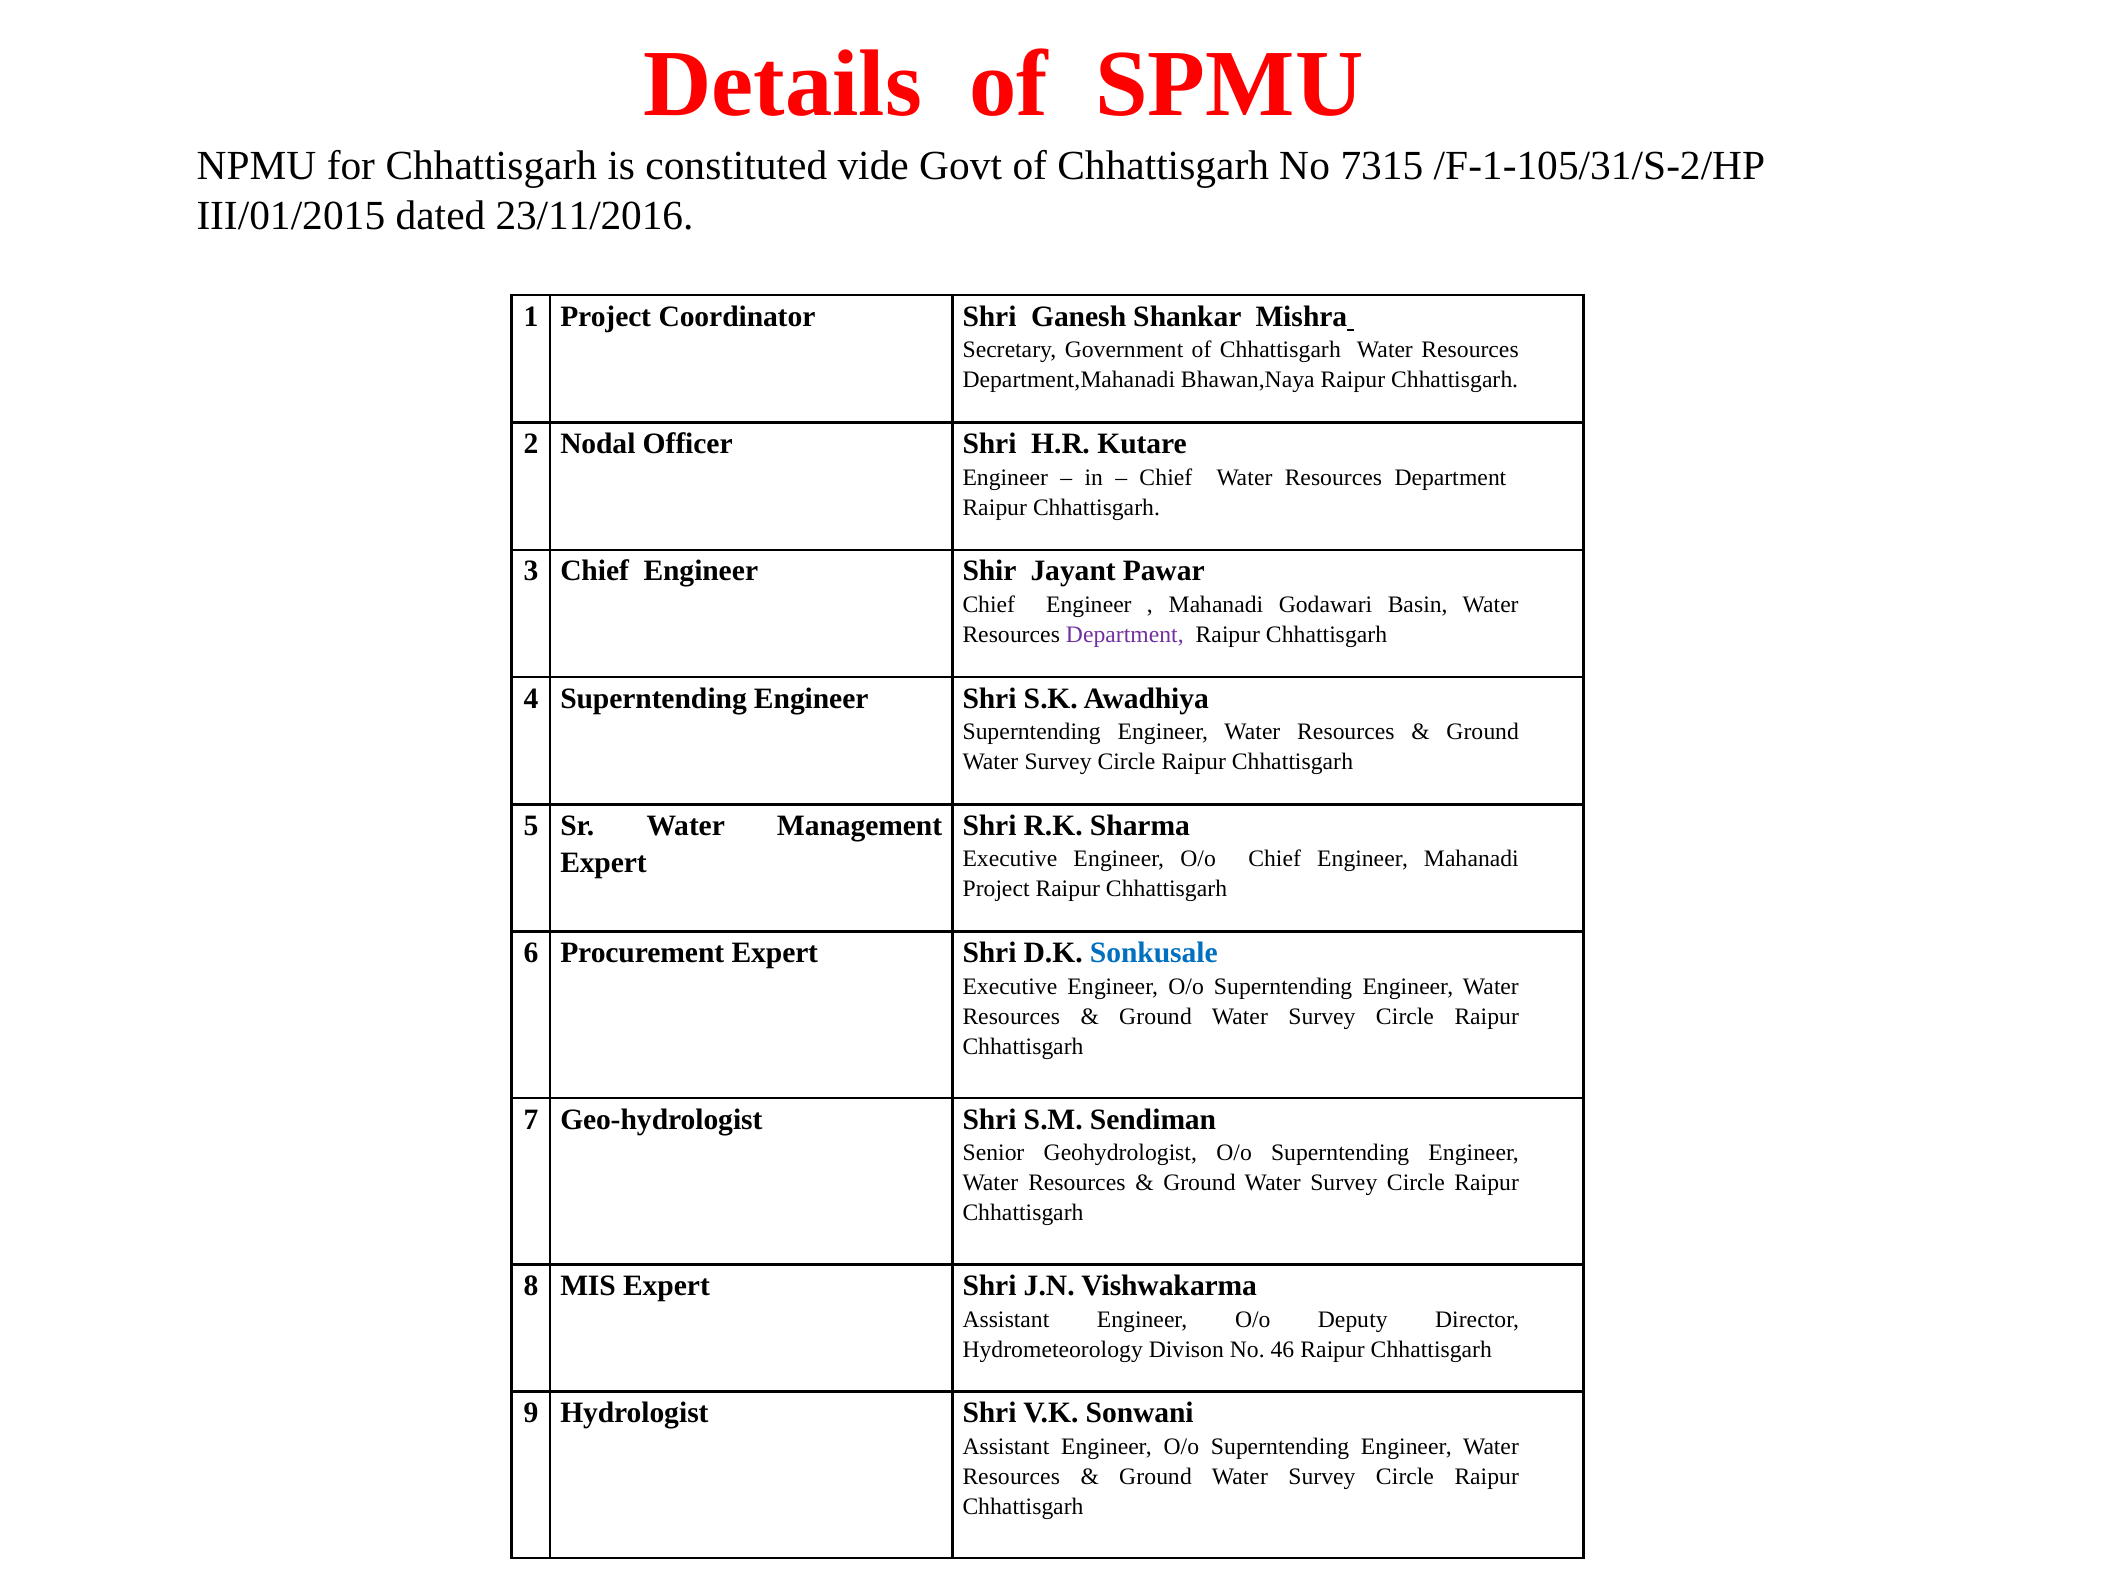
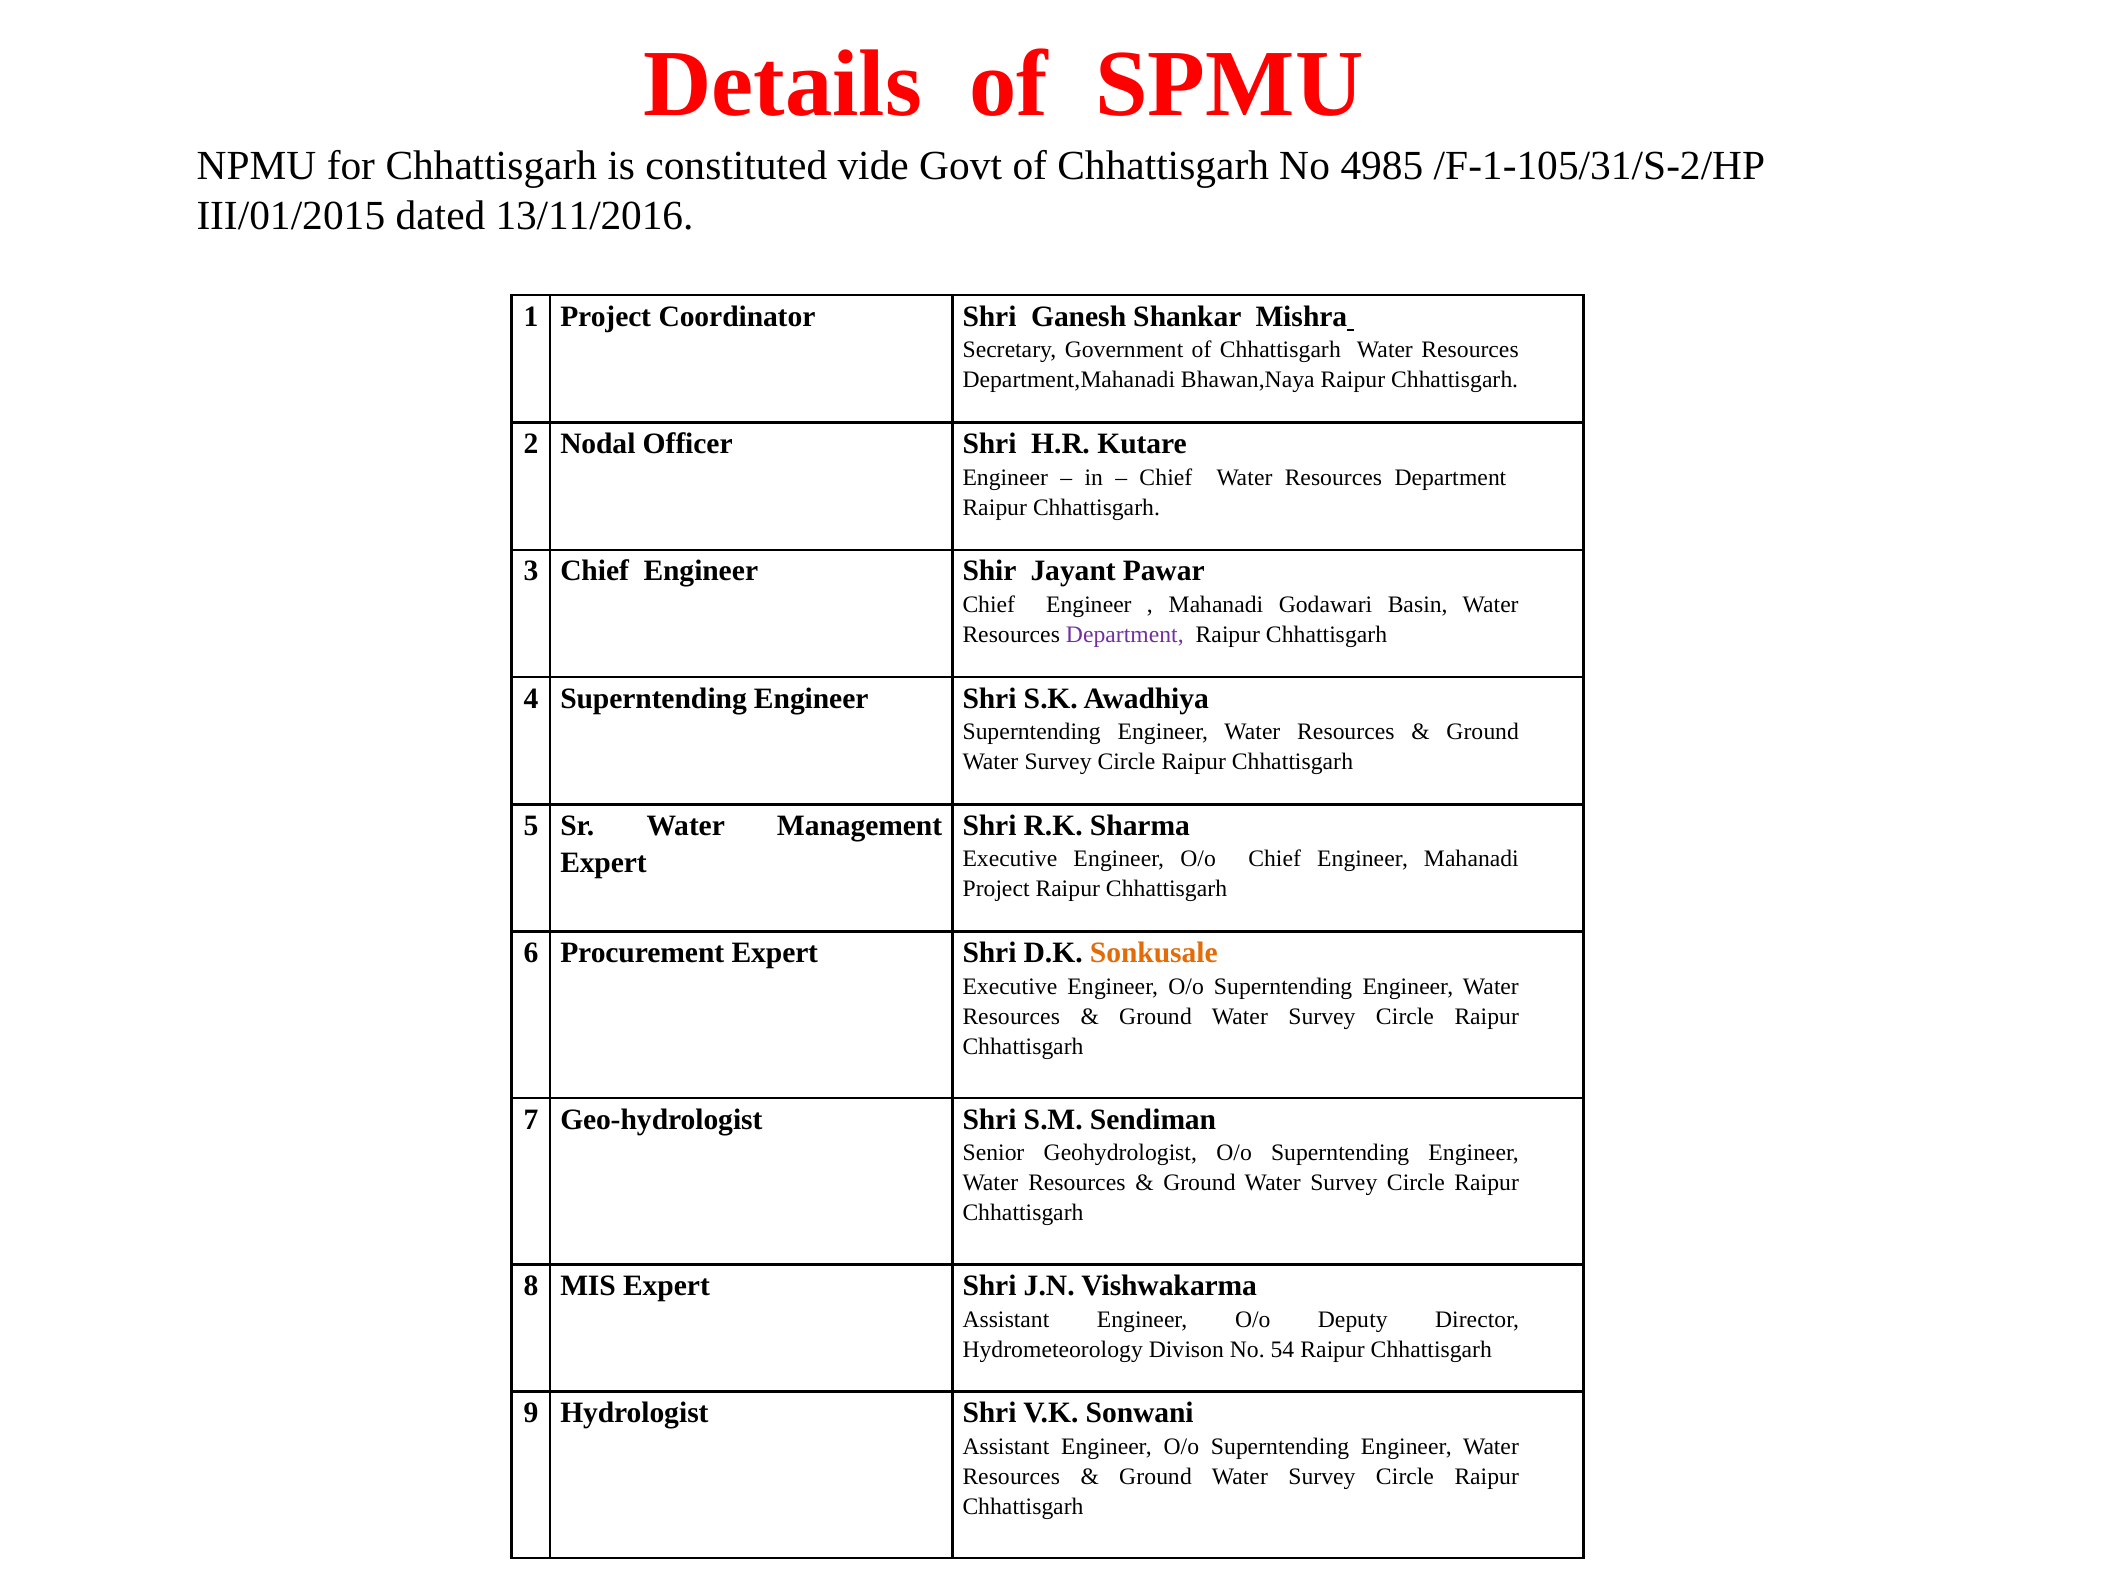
7315: 7315 -> 4985
23/11/2016: 23/11/2016 -> 13/11/2016
Sonkusale colour: blue -> orange
46: 46 -> 54
